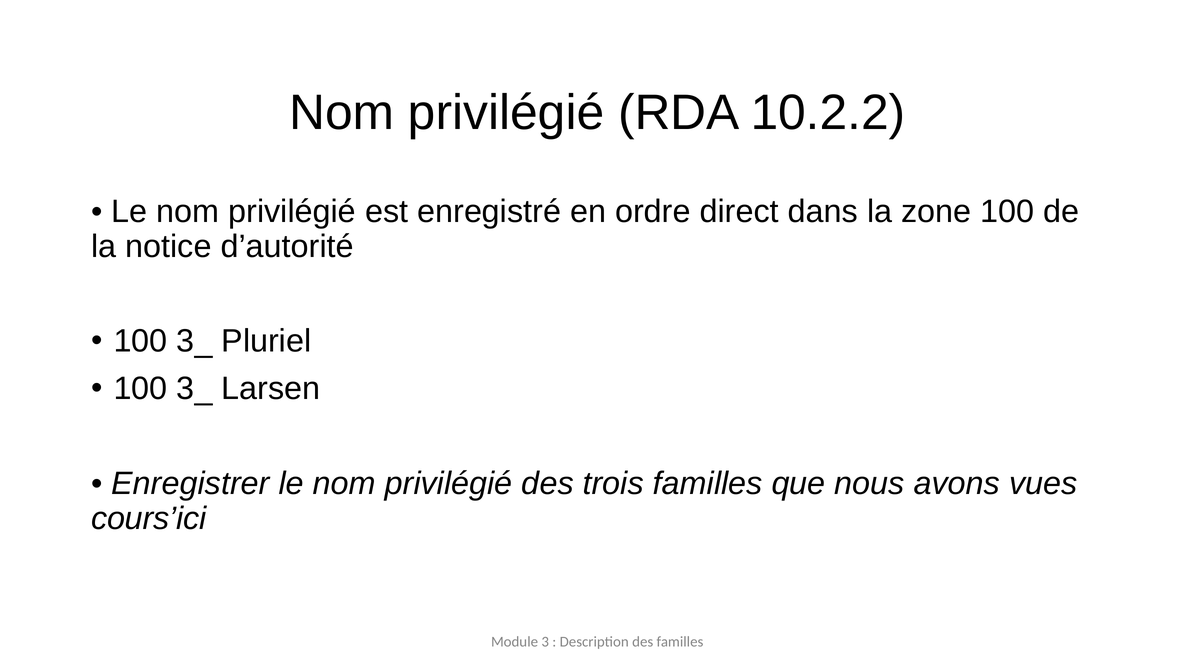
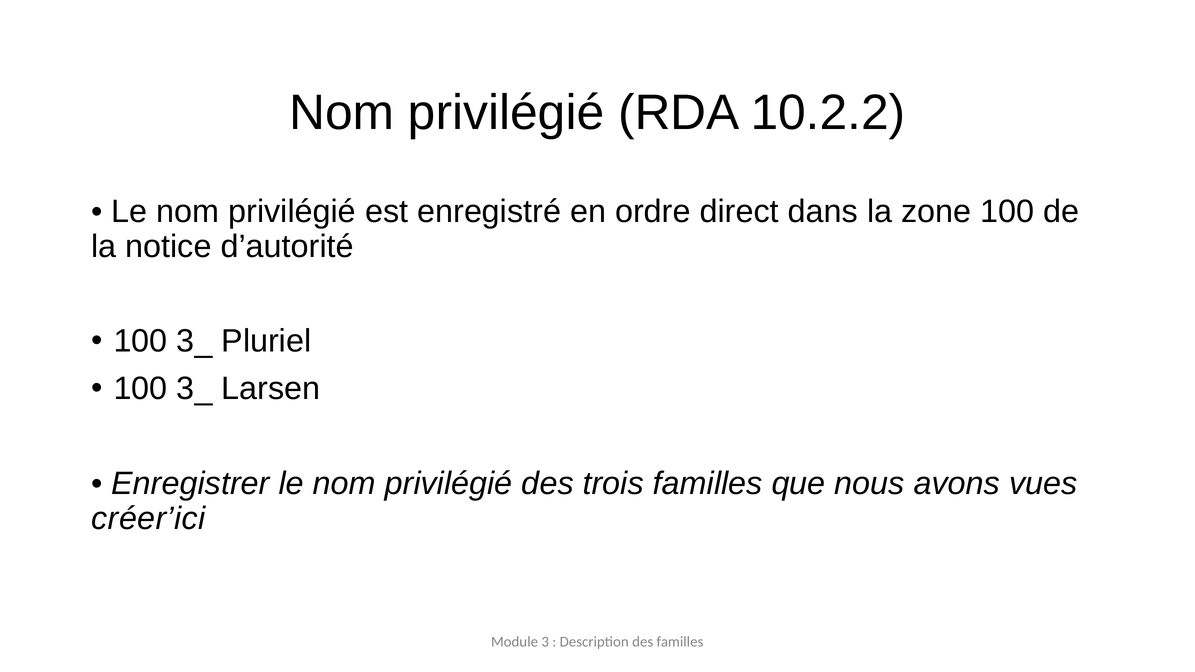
cours’ici: cours’ici -> créer’ici
